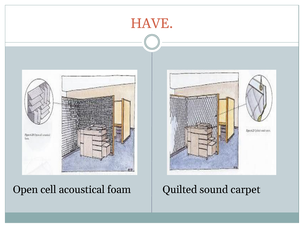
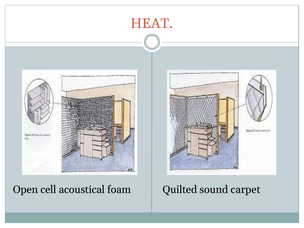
HAVE: HAVE -> HEAT
